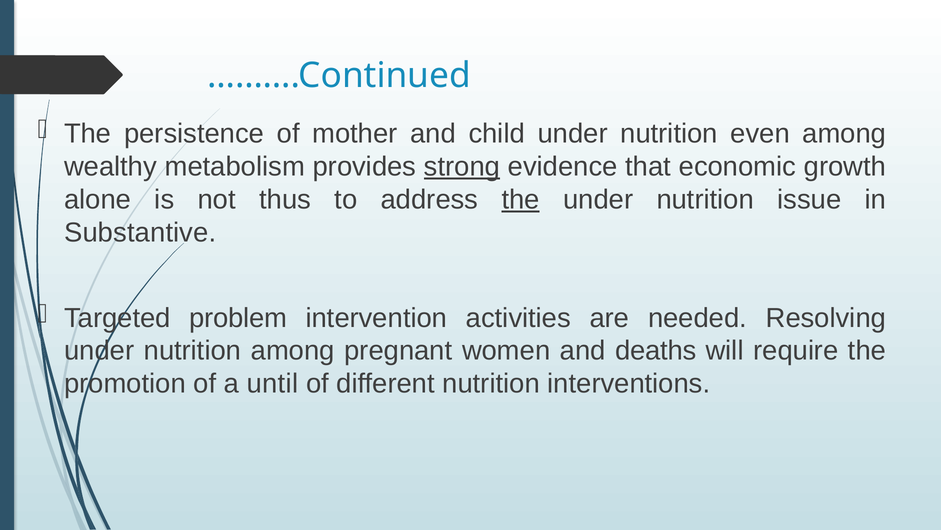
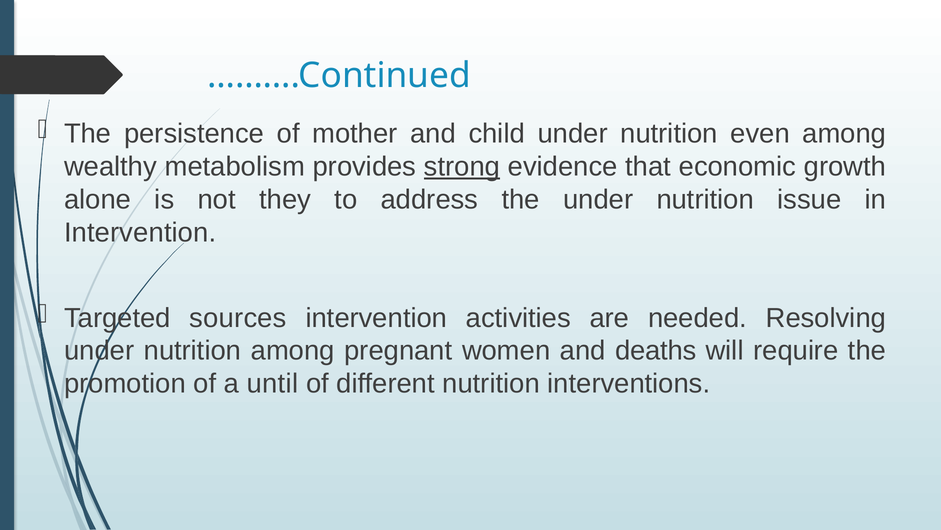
thus: thus -> they
the at (521, 199) underline: present -> none
Substantive at (140, 232): Substantive -> Intervention
problem: problem -> sources
